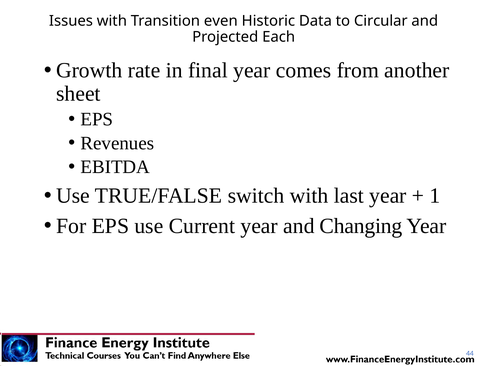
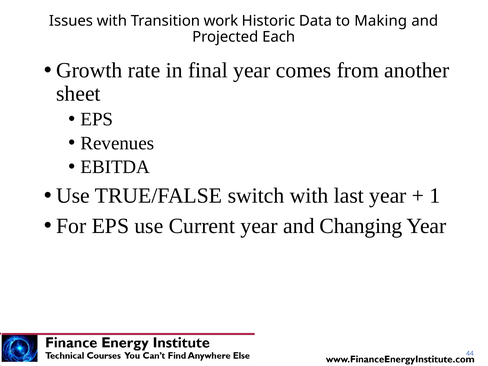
even: even -> work
Circular: Circular -> Making
